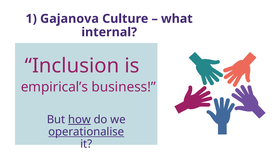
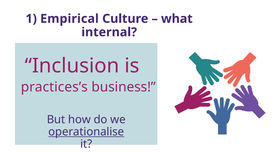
Gajanova: Gajanova -> Empirical
empirical’s: empirical’s -> practices’s
how underline: present -> none
